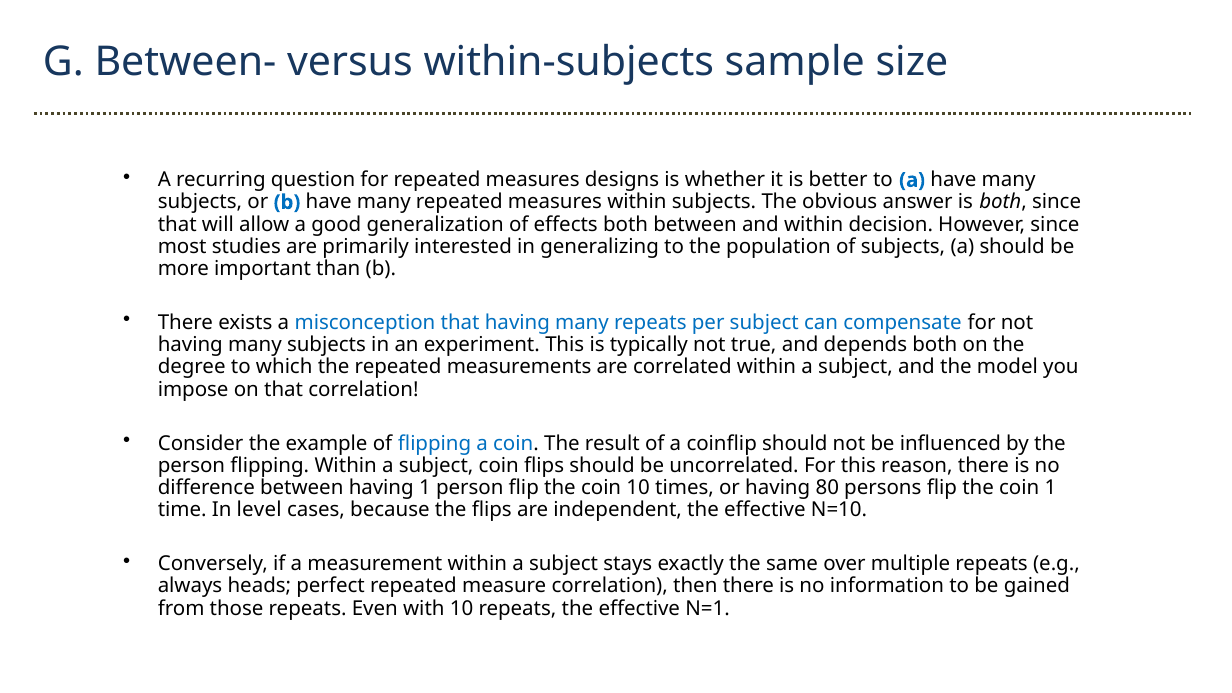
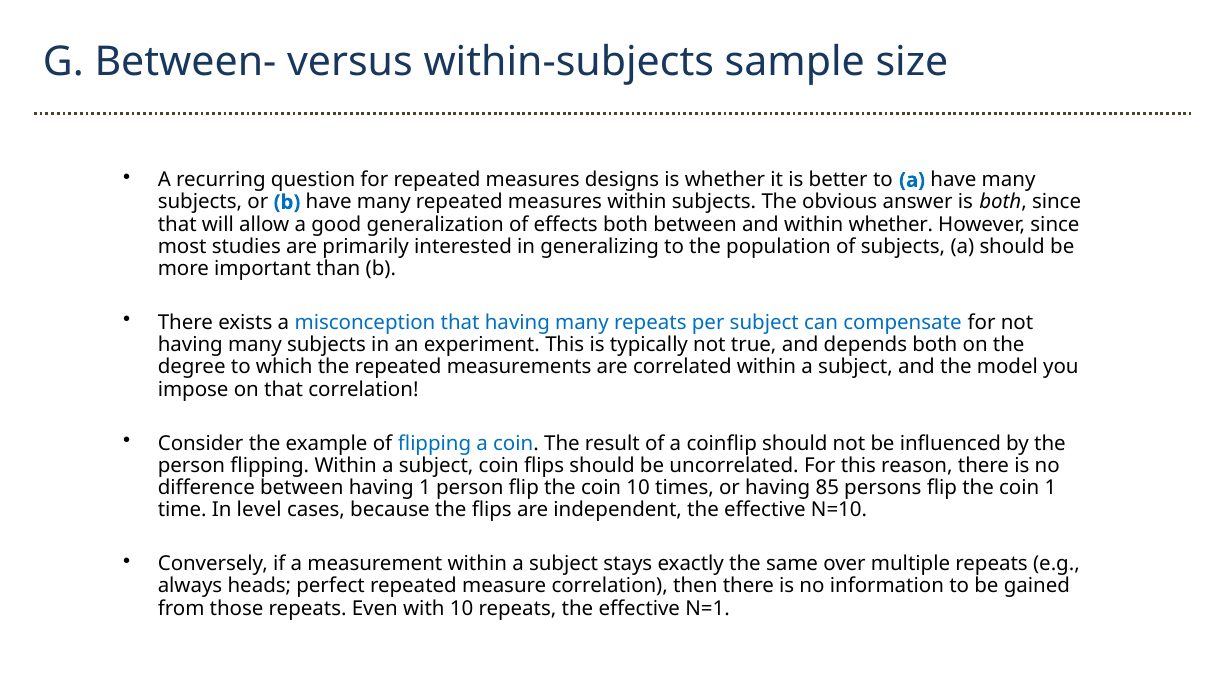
within decision: decision -> whether
80: 80 -> 85
